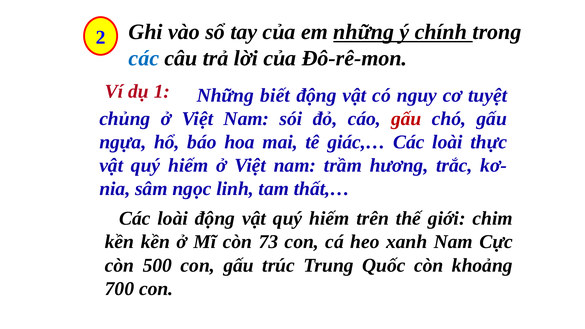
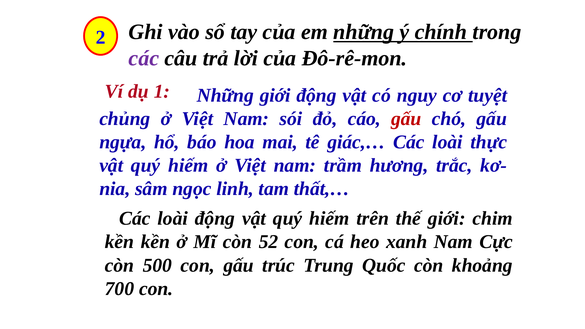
các at (144, 58) colour: blue -> purple
Những biết: biết -> giới
73: 73 -> 52
